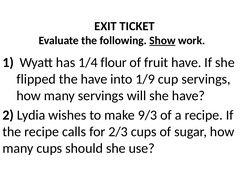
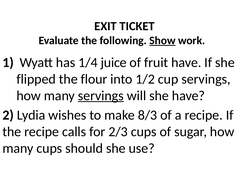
flour: flour -> juice
the have: have -> flour
1/9: 1/9 -> 1/2
servings at (101, 96) underline: none -> present
9/3: 9/3 -> 8/3
